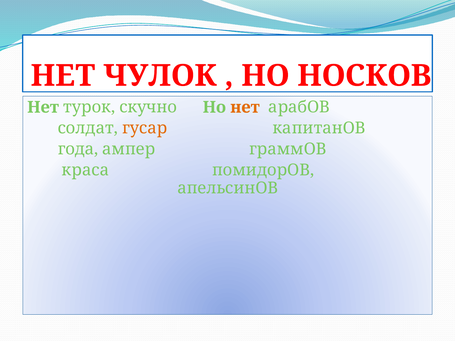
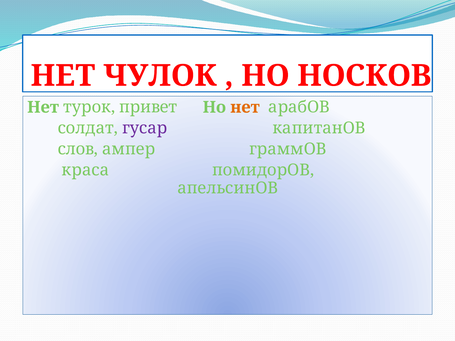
скучно: скучно -> привет
гусар colour: orange -> purple
года: года -> слов
